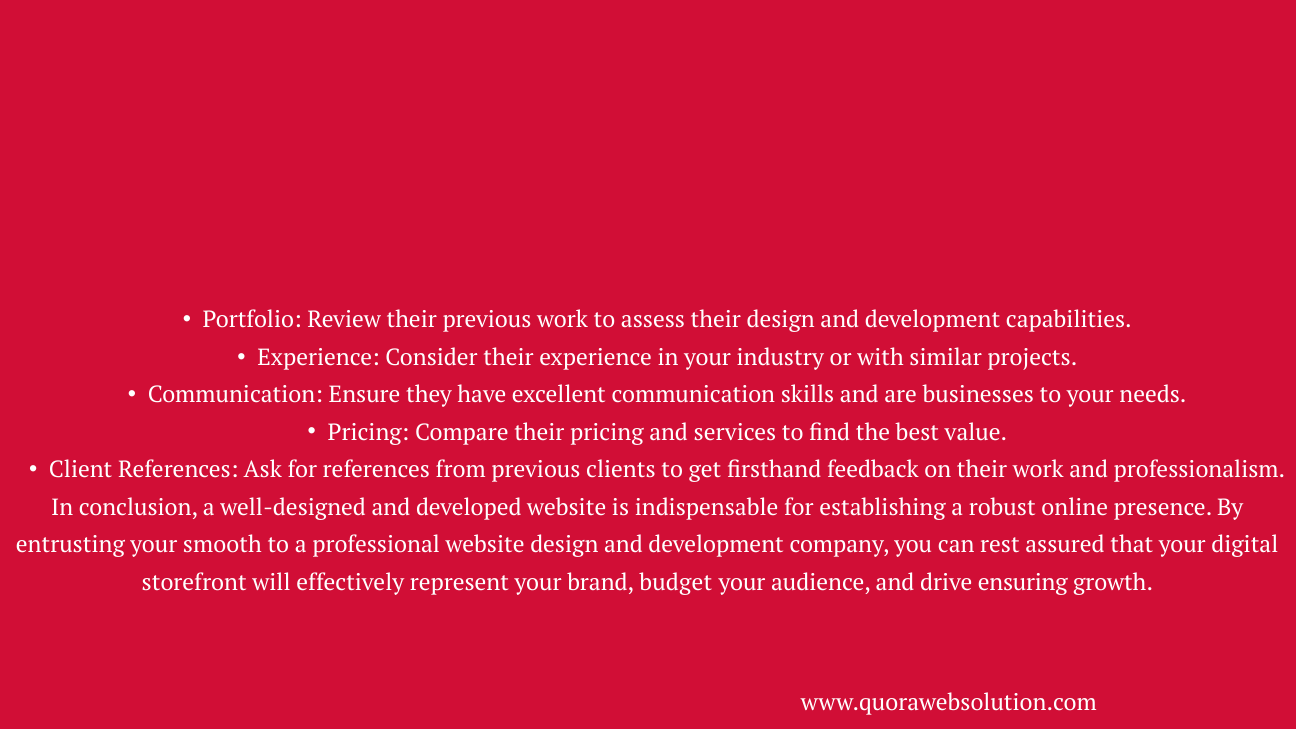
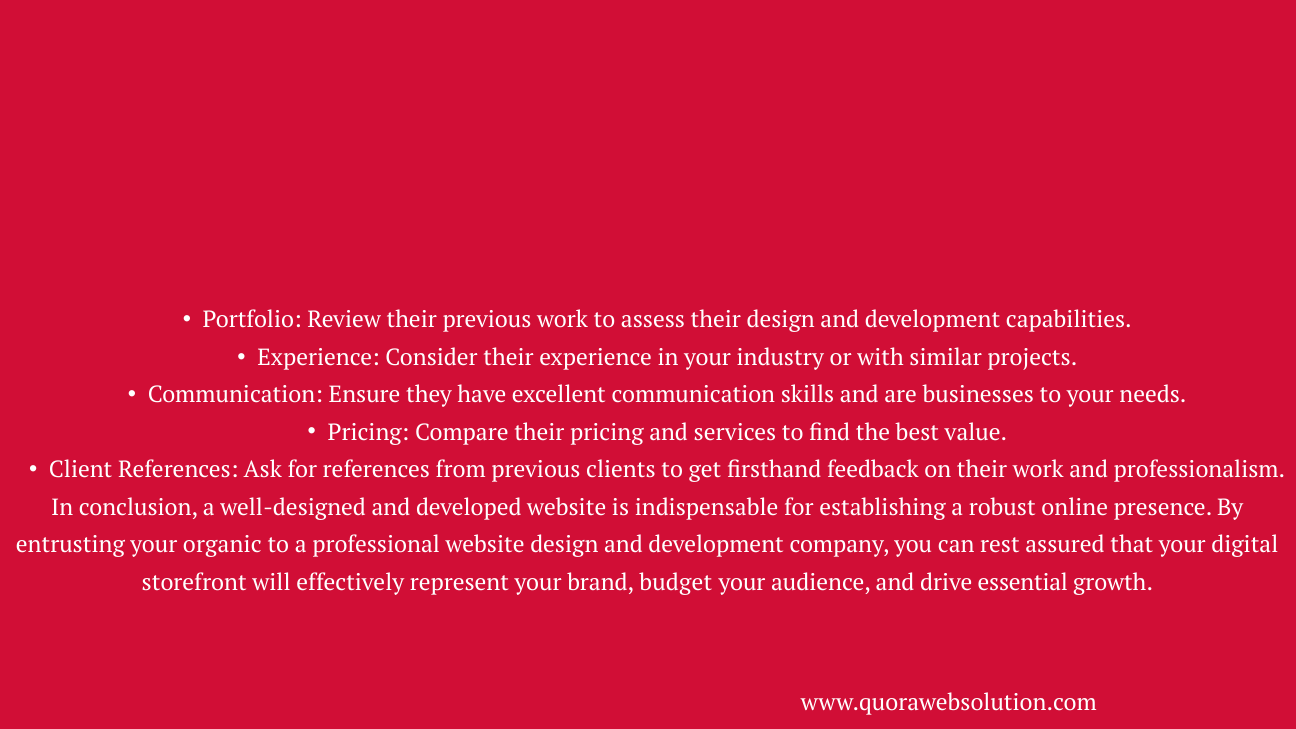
smooth: smooth -> organic
ensuring: ensuring -> essential
